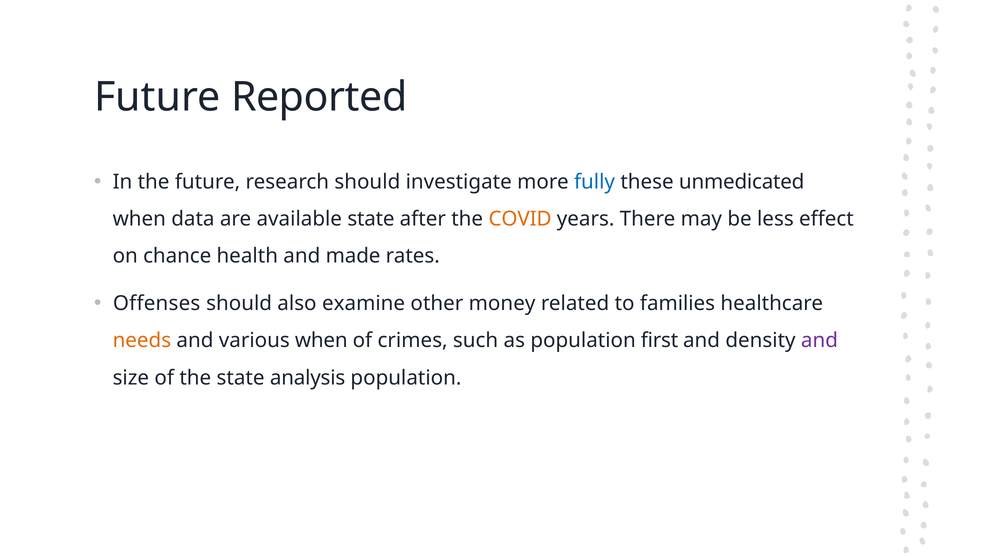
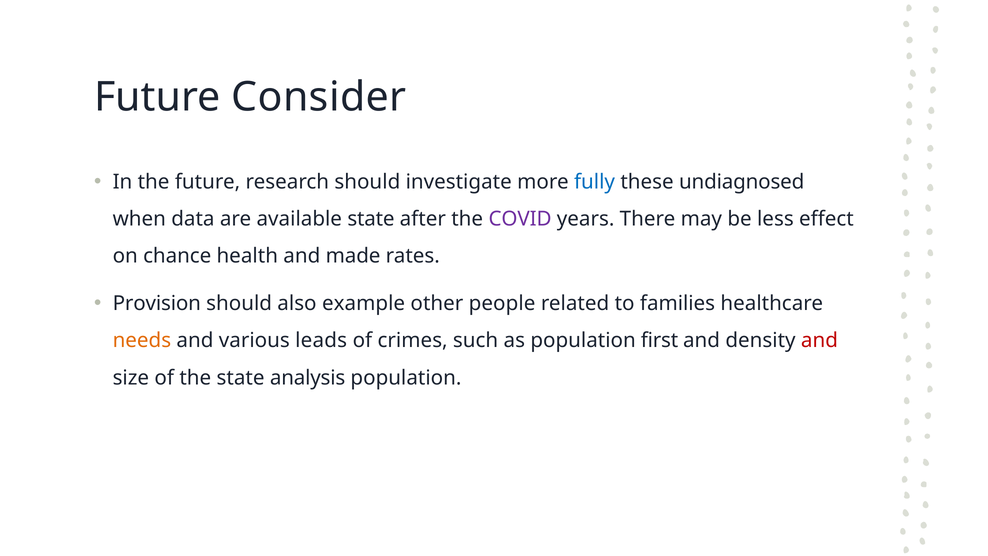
Reported: Reported -> Consider
unmedicated: unmedicated -> undiagnosed
COVID colour: orange -> purple
Offenses: Offenses -> Provision
examine: examine -> example
money: money -> people
various when: when -> leads
and at (819, 341) colour: purple -> red
